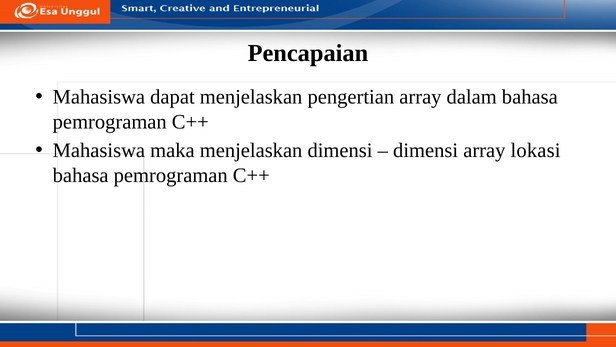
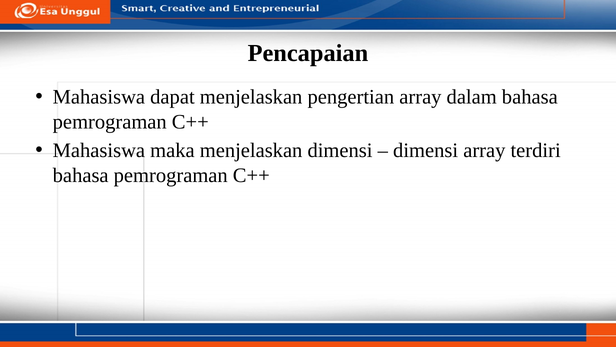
lokasi: lokasi -> terdiri
